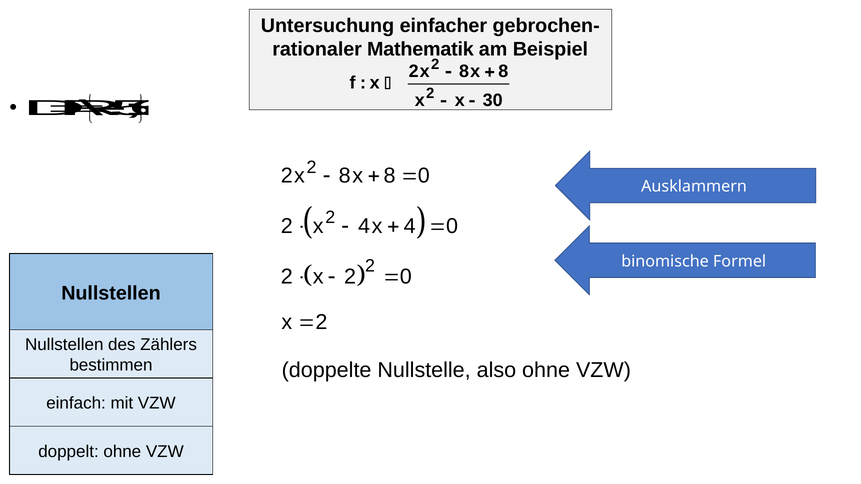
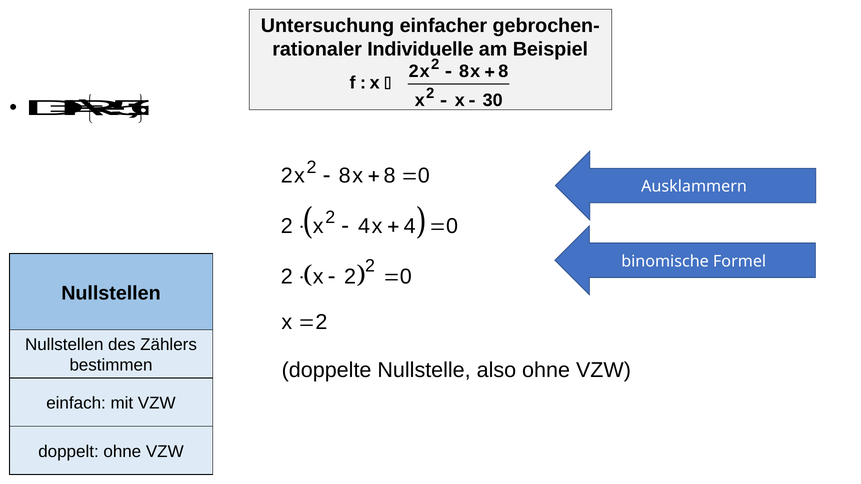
Mathematik: Mathematik -> Individuelle
